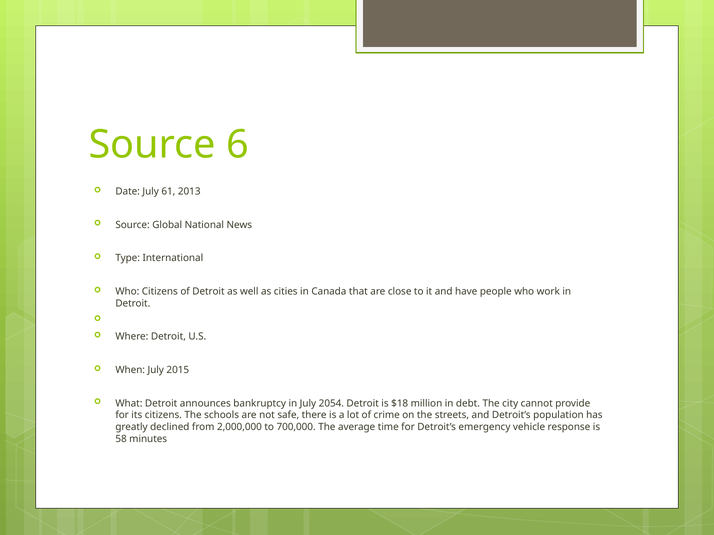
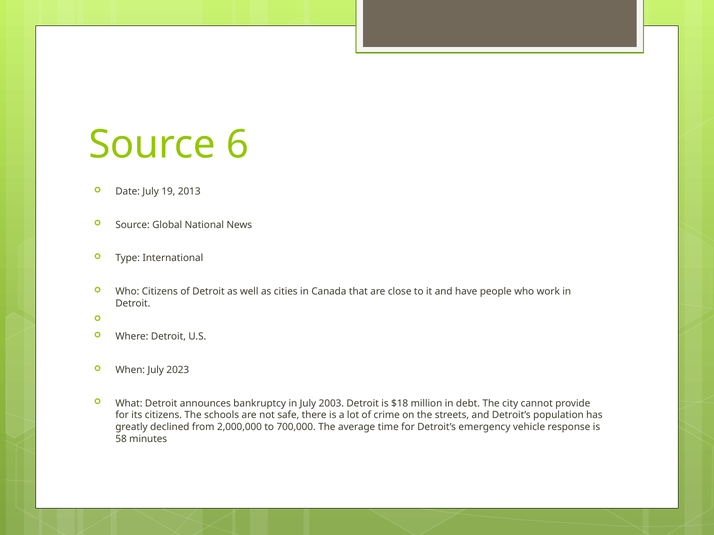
61: 61 -> 19
2015: 2015 -> 2023
2054: 2054 -> 2003
